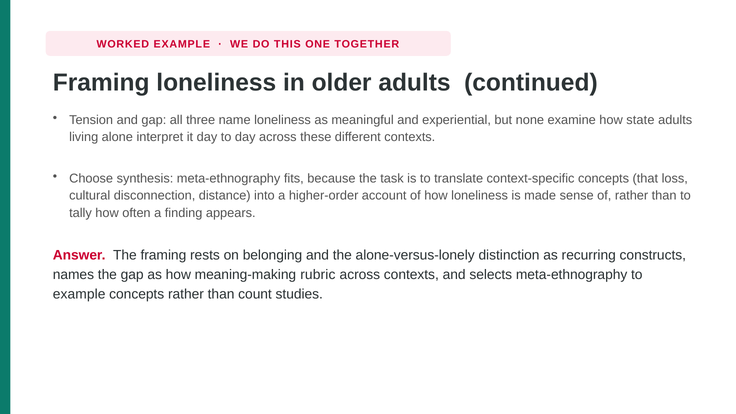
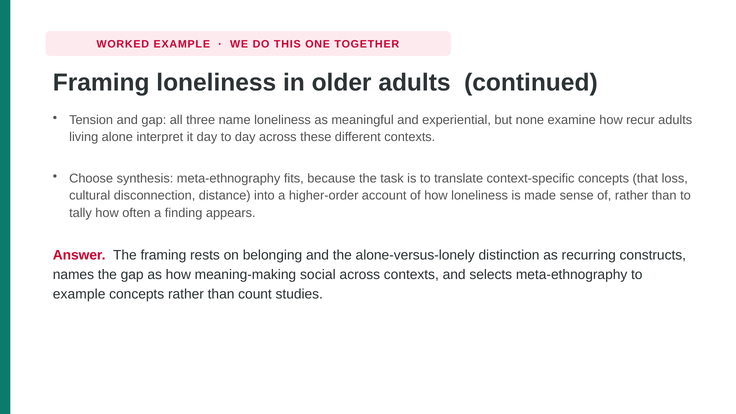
state: state -> recur
rubric: rubric -> social
